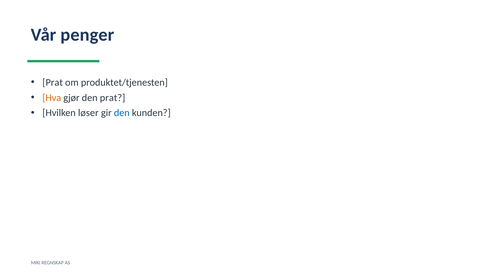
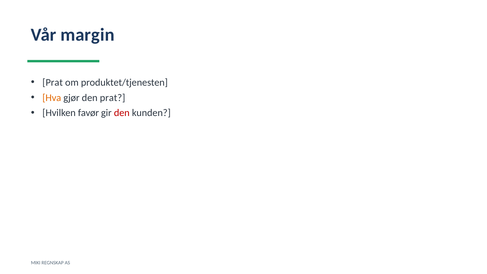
penger: penger -> margin
løser: løser -> favør
den at (122, 113) colour: blue -> red
